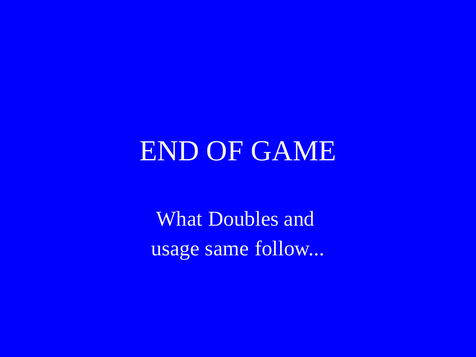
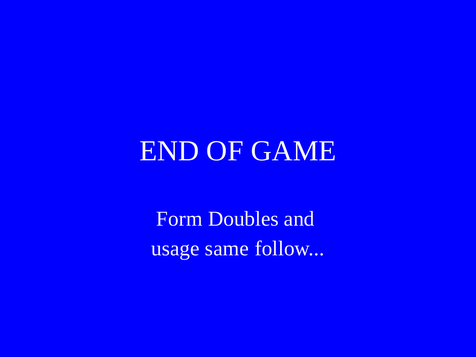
What: What -> Form
